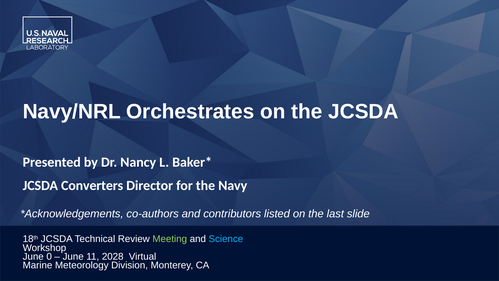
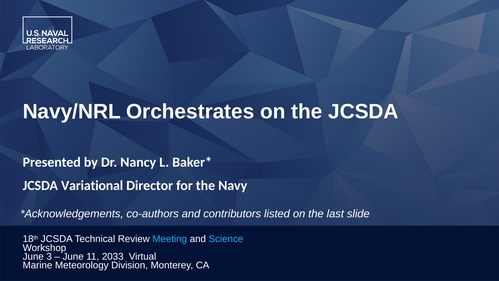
Converters: Converters -> Variational
Meeting colour: light green -> light blue
0: 0 -> 3
2028: 2028 -> 2033
